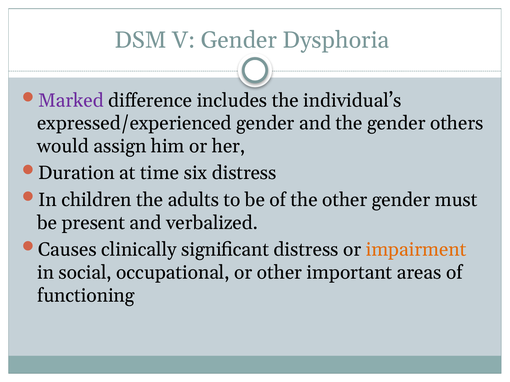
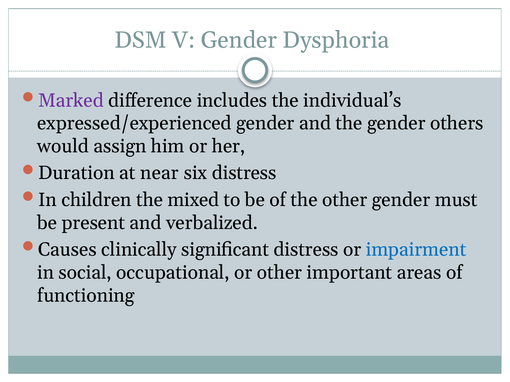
time: time -> near
adults: adults -> mixed
impairment colour: orange -> blue
